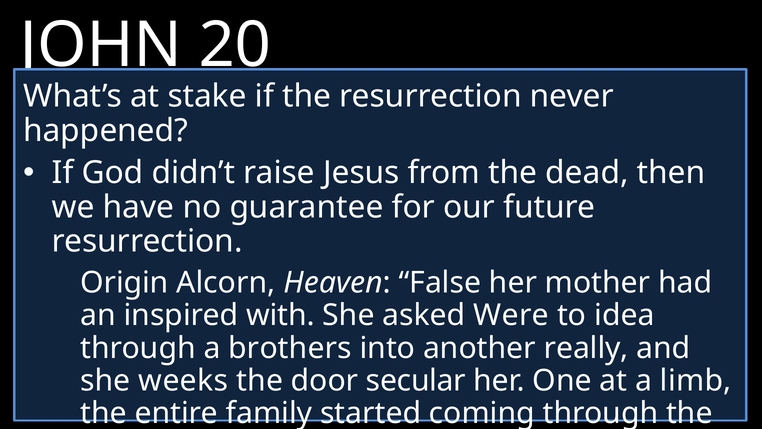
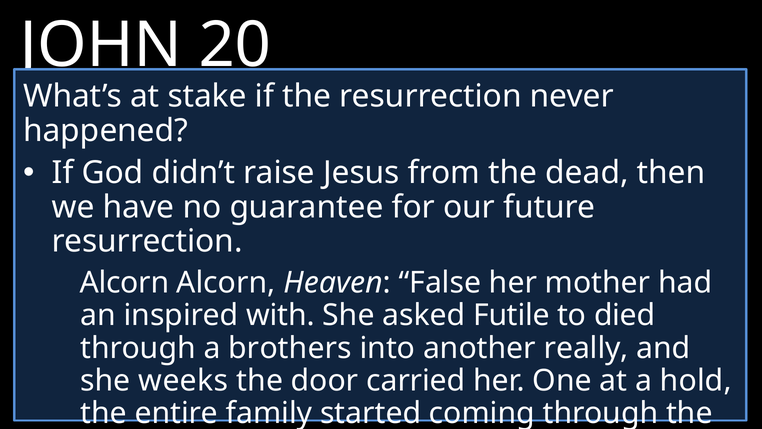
Origin at (124, 283): Origin -> Alcorn
Were: Were -> Futile
idea: idea -> died
secular: secular -> carried
limb: limb -> hold
